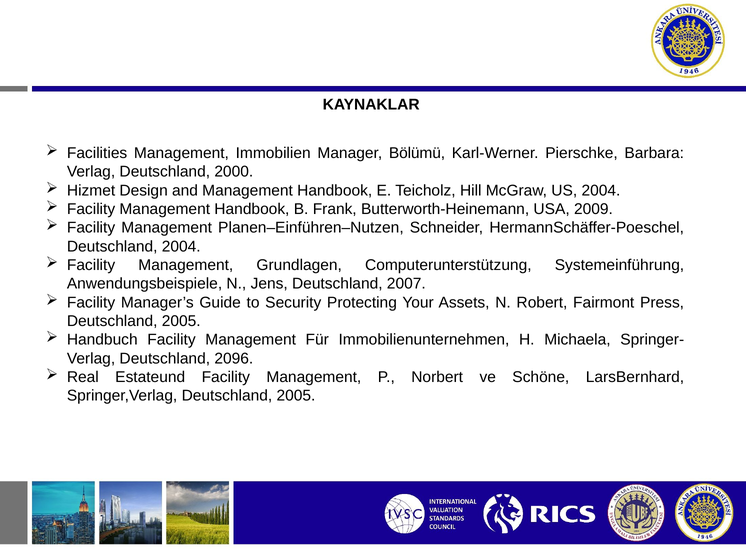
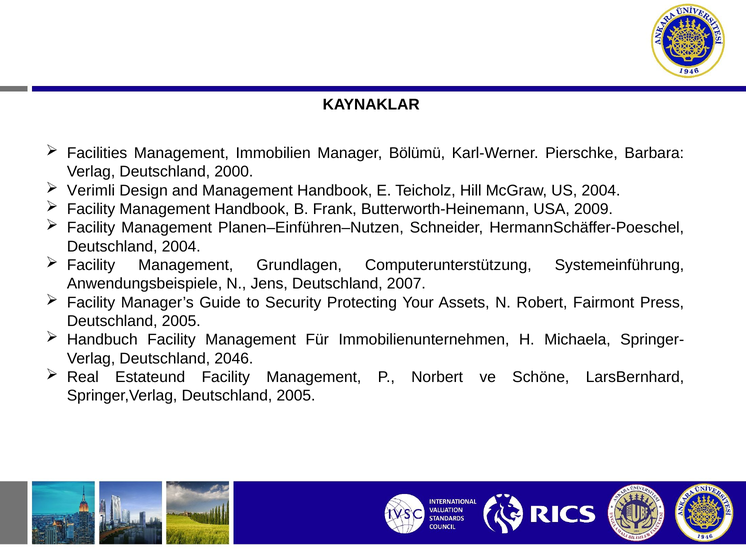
Hizmet: Hizmet -> Verimli
2096: 2096 -> 2046
